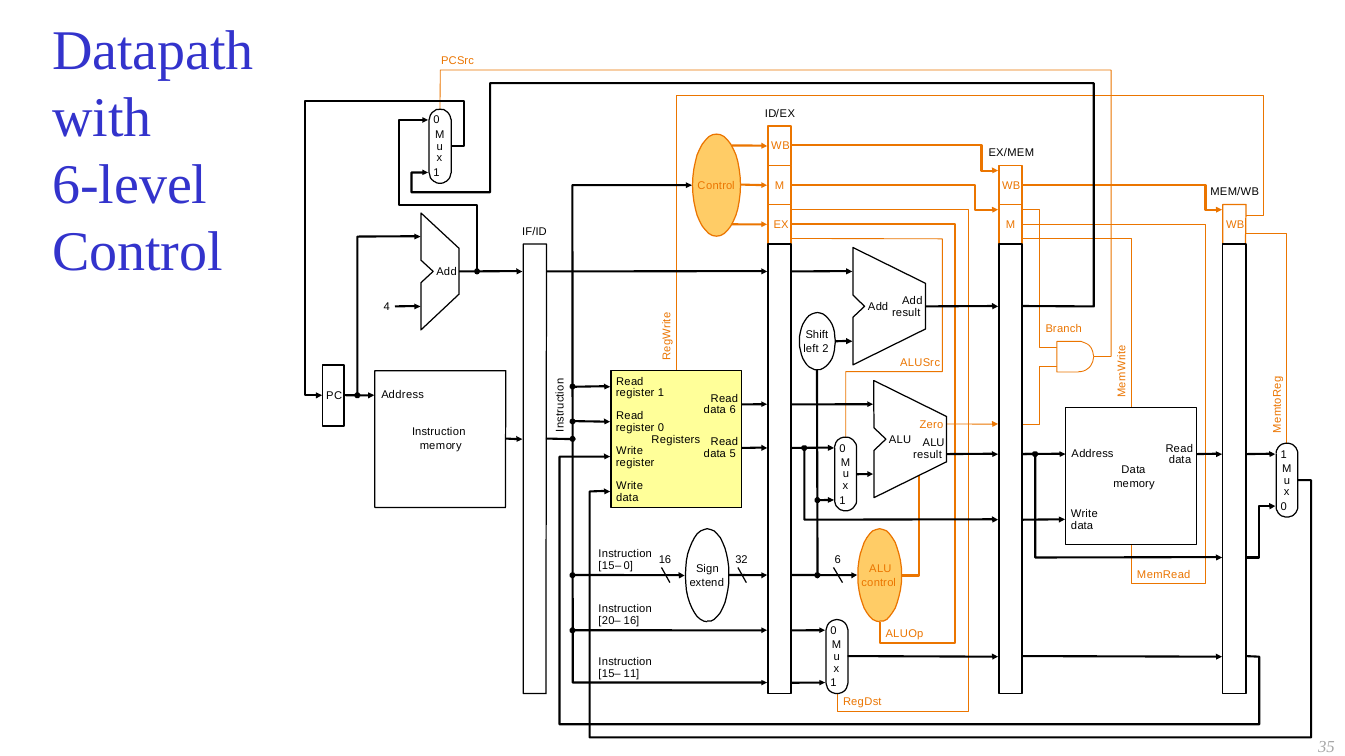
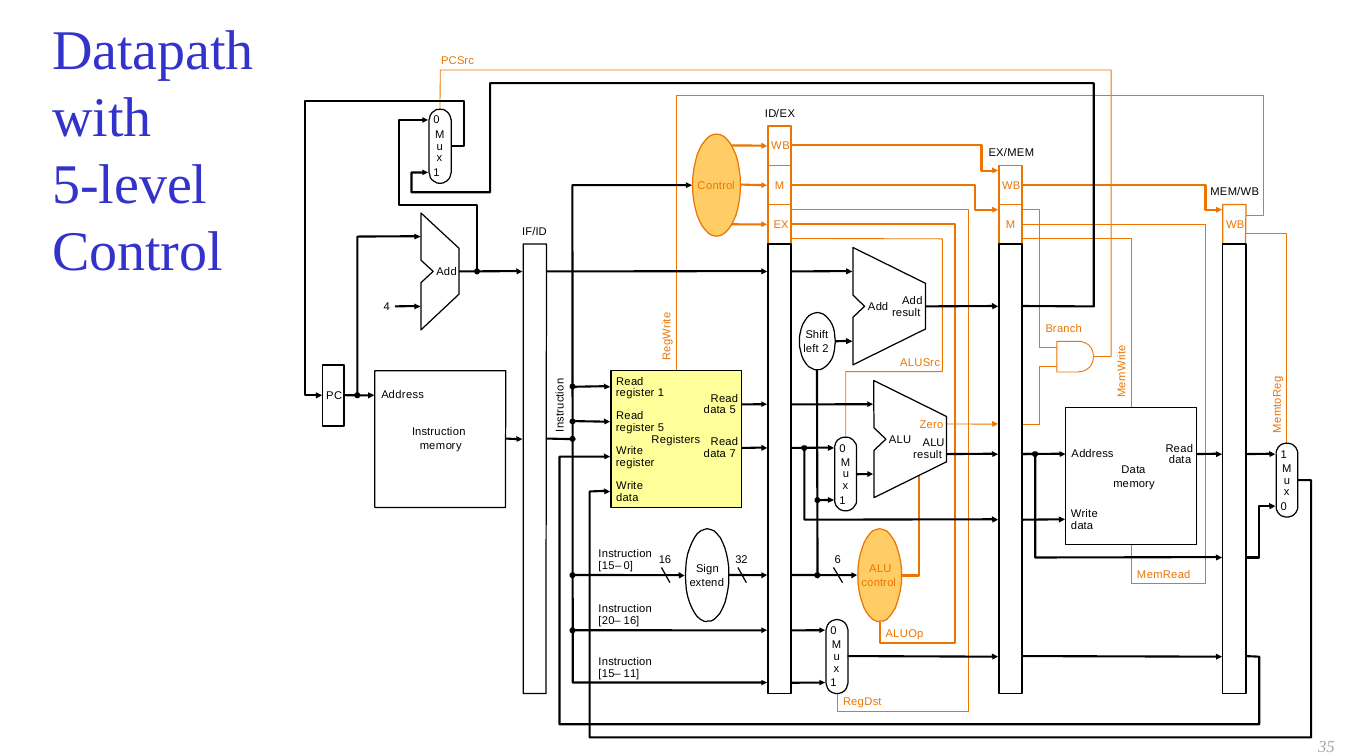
6-level: 6-level -> 5-level
6 at (733, 410): 6 -> 5
0 at (661, 428): 0 -> 5
5: 5 -> 7
